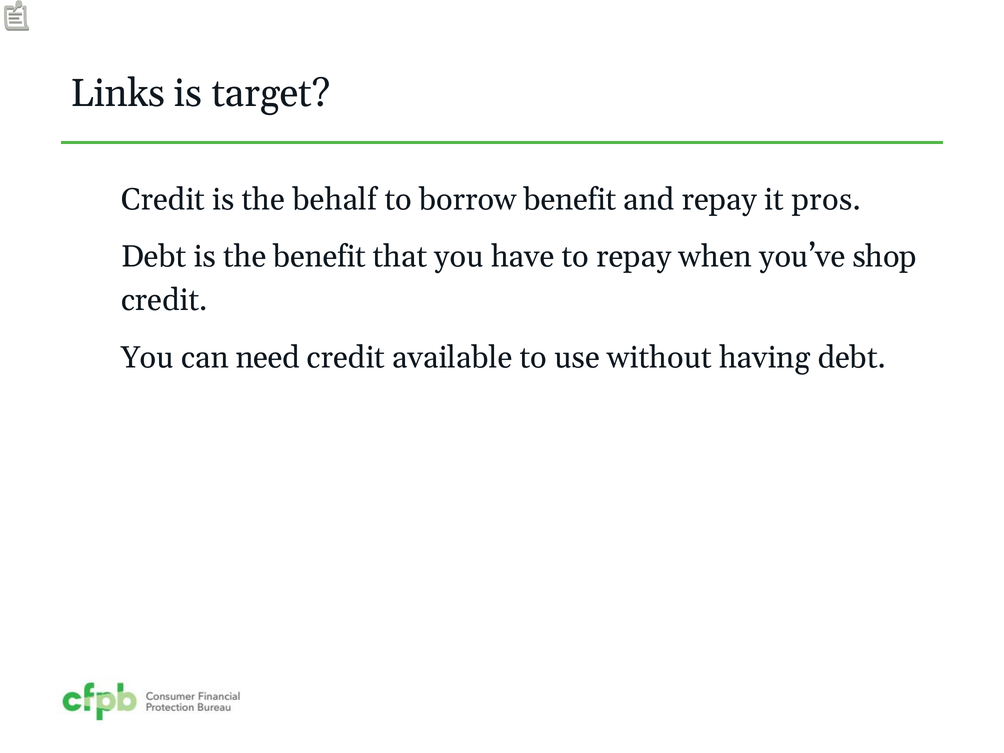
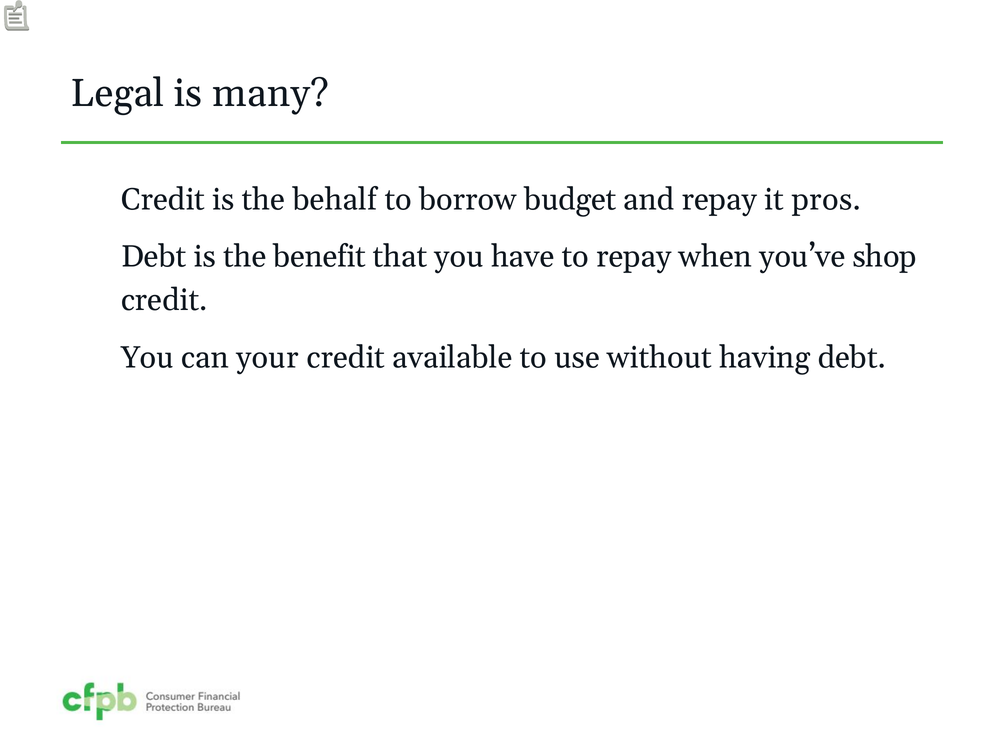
Links: Links -> Legal
target: target -> many
borrow benefit: benefit -> budget
need: need -> your
